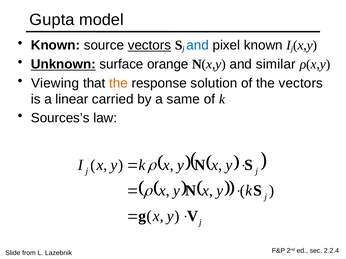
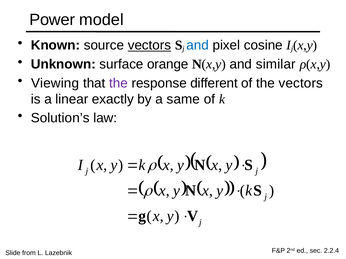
Gupta: Gupta -> Power
pixel known: known -> cosine
Unknown underline: present -> none
the at (118, 83) colour: orange -> purple
solution: solution -> different
carried: carried -> exactly
Sources’s: Sources’s -> Solution’s
